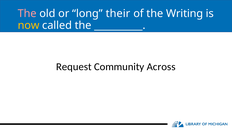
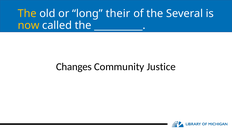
The at (27, 14) colour: pink -> yellow
Writing: Writing -> Several
Request: Request -> Changes
Across: Across -> Justice
